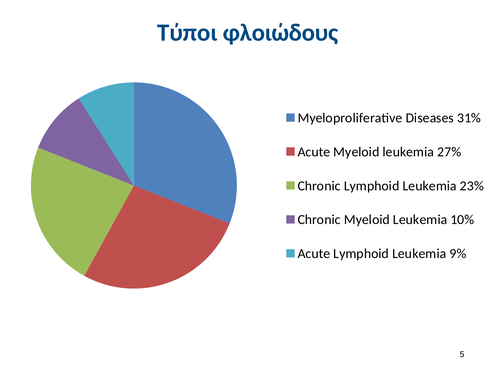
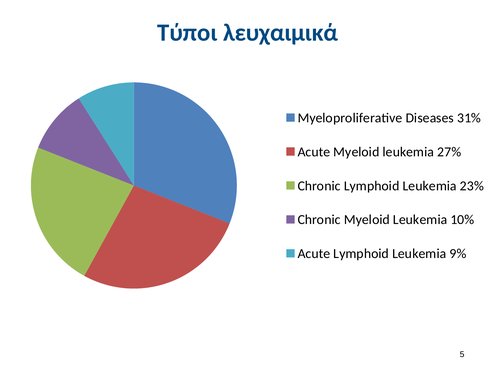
φλοιώδους: φλοιώδους -> λευχαιμικά
